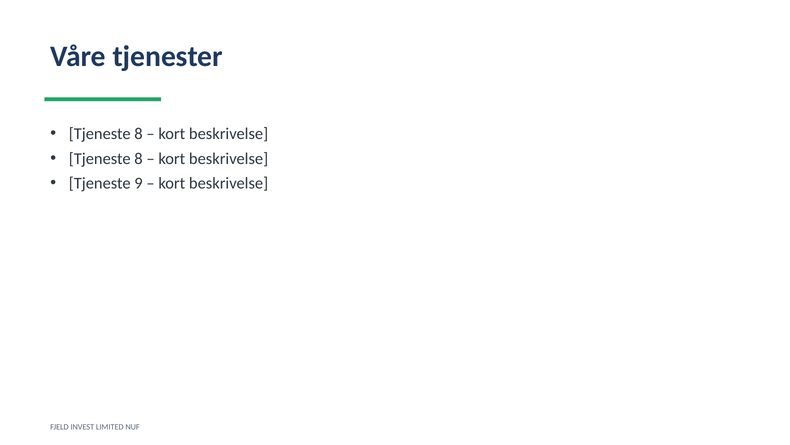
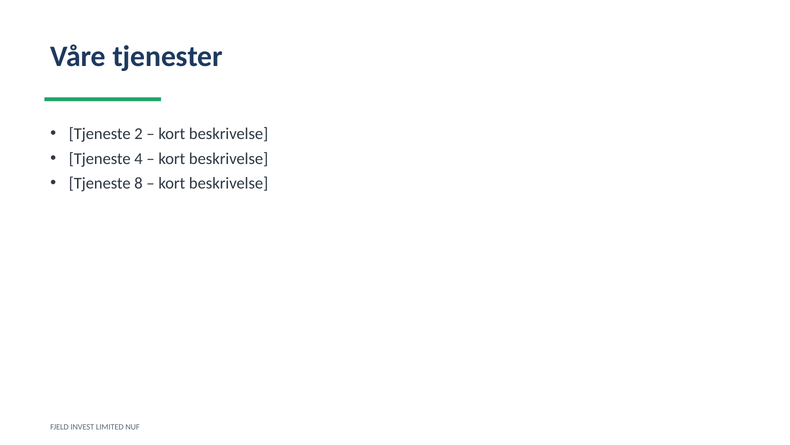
8 at (139, 134): 8 -> 2
8 at (139, 159): 8 -> 4
9: 9 -> 8
